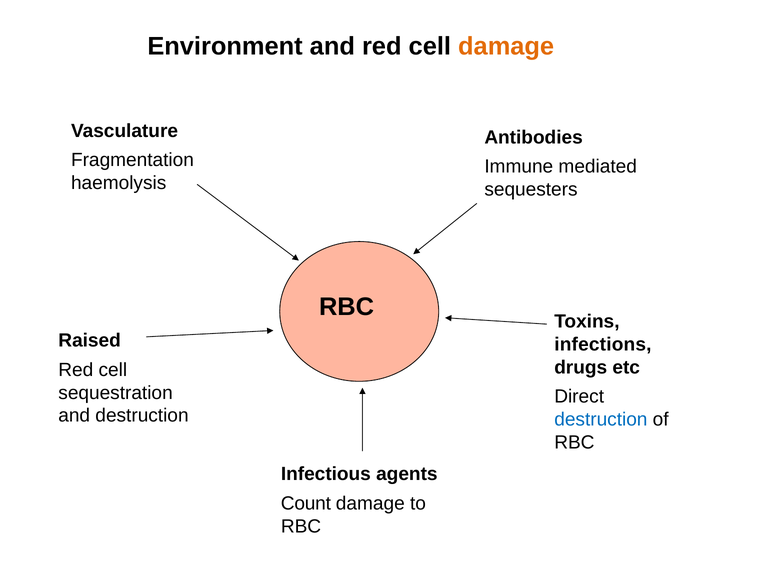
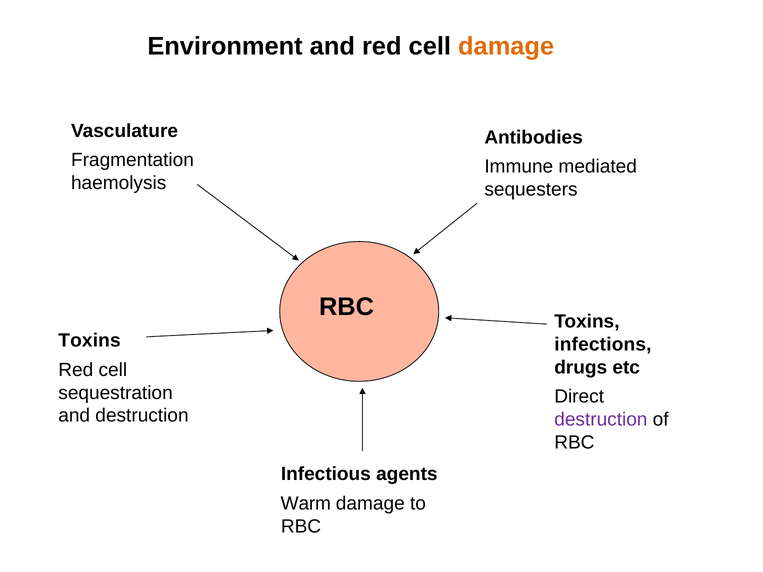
Raised at (90, 341): Raised -> Toxins
destruction at (601, 420) colour: blue -> purple
Count: Count -> Warm
